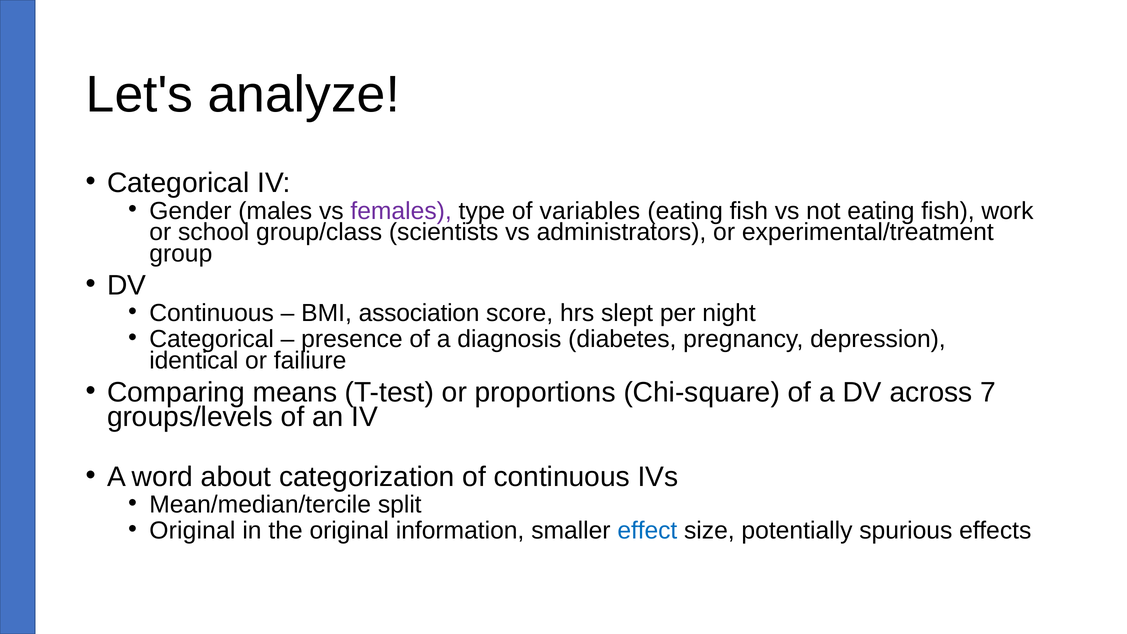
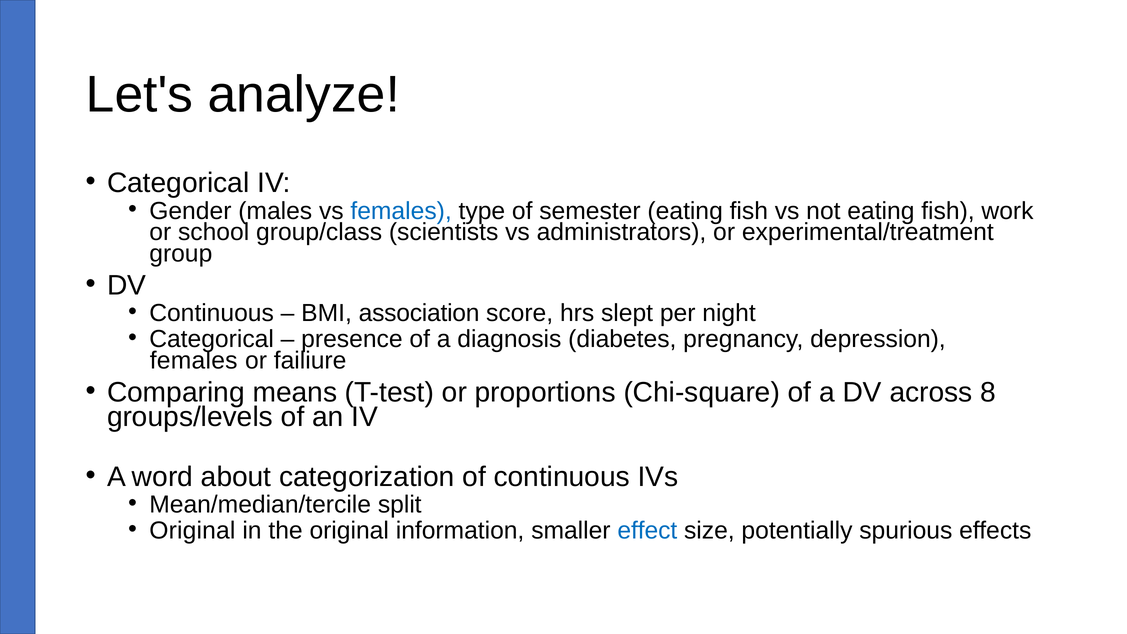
females at (401, 211) colour: purple -> blue
variables: variables -> semester
identical at (194, 360): identical -> females
7: 7 -> 8
